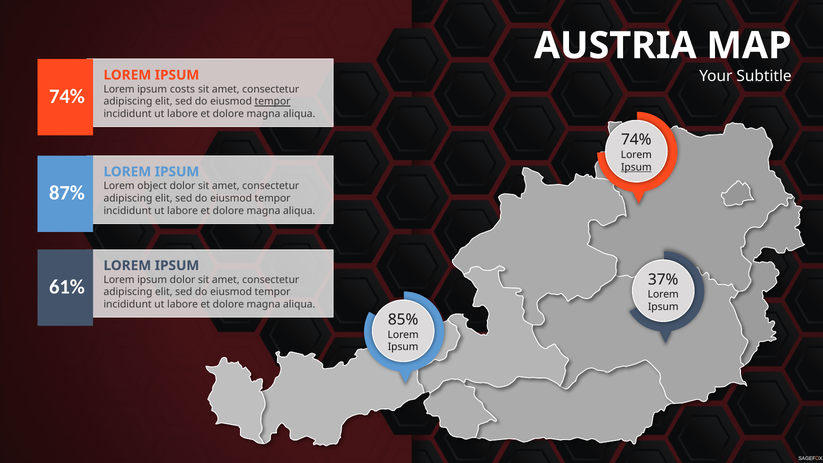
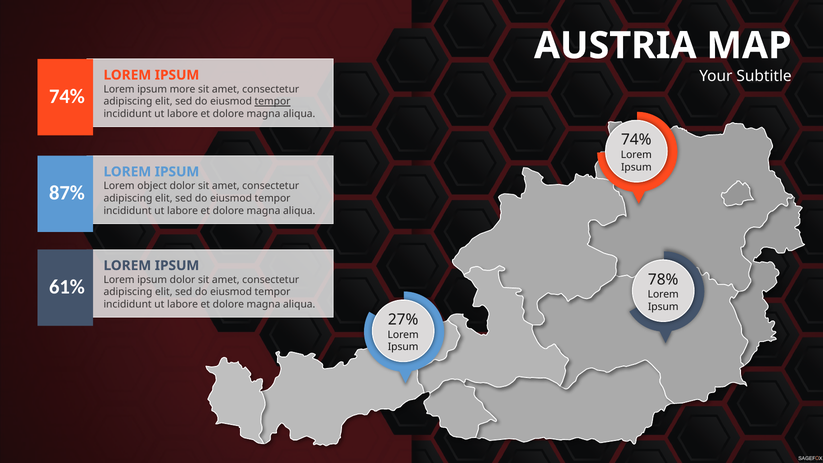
costs: costs -> more
Ipsum at (636, 167) underline: present -> none
37%: 37% -> 78%
85%: 85% -> 27%
